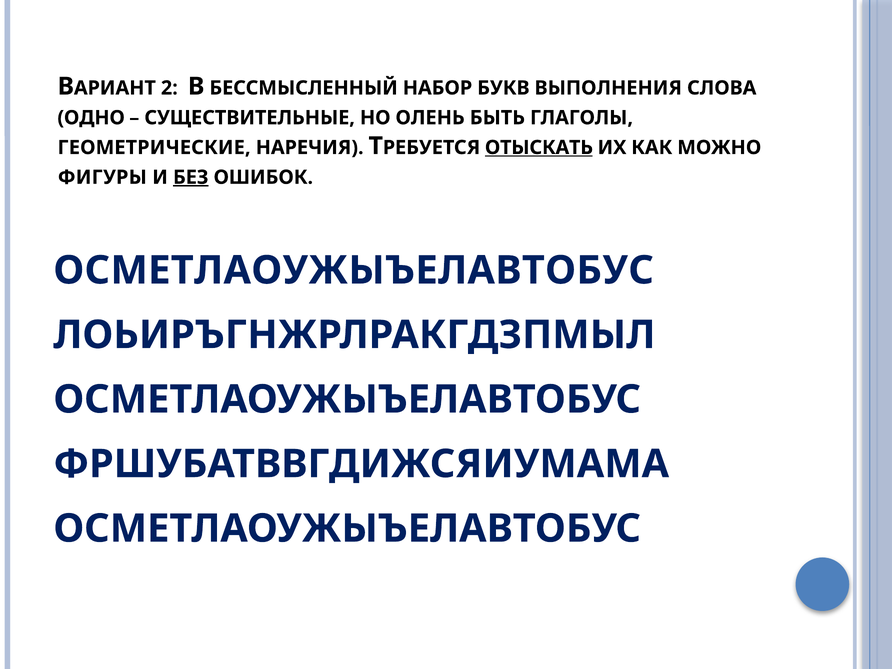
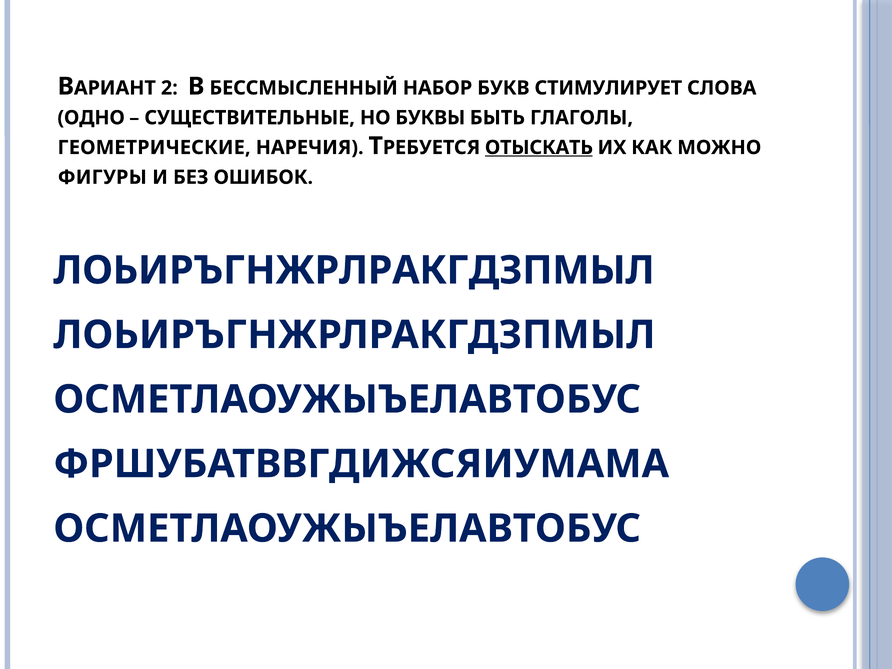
ВЫПОЛНЕНИЯ: ВЫПОЛНЕНИЯ -> СТИМУЛИРУЕТ
ОЛЕНЬ: ОЛЕНЬ -> БУКВЫ
БЕЗ underline: present -> none
ОСМЕТЛАОУЖЫЪЕЛАВТОБУС at (354, 270): ОСМЕТЛАОУЖЫЪЕЛАВТОБУС -> ЛОЬИРЪГНЖРЛРАКГДЗПМЫЛ
